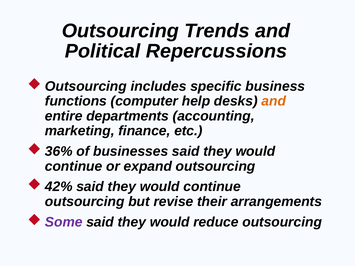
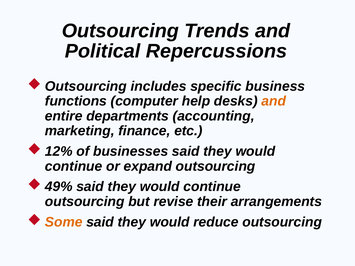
36%: 36% -> 12%
42%: 42% -> 49%
Some colour: purple -> orange
